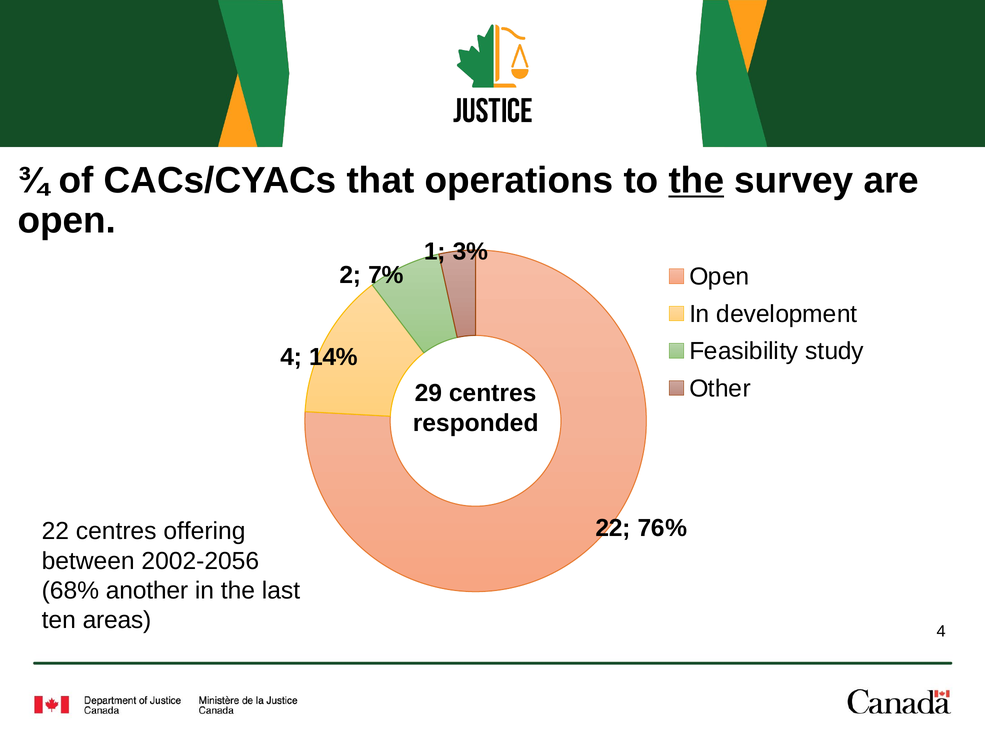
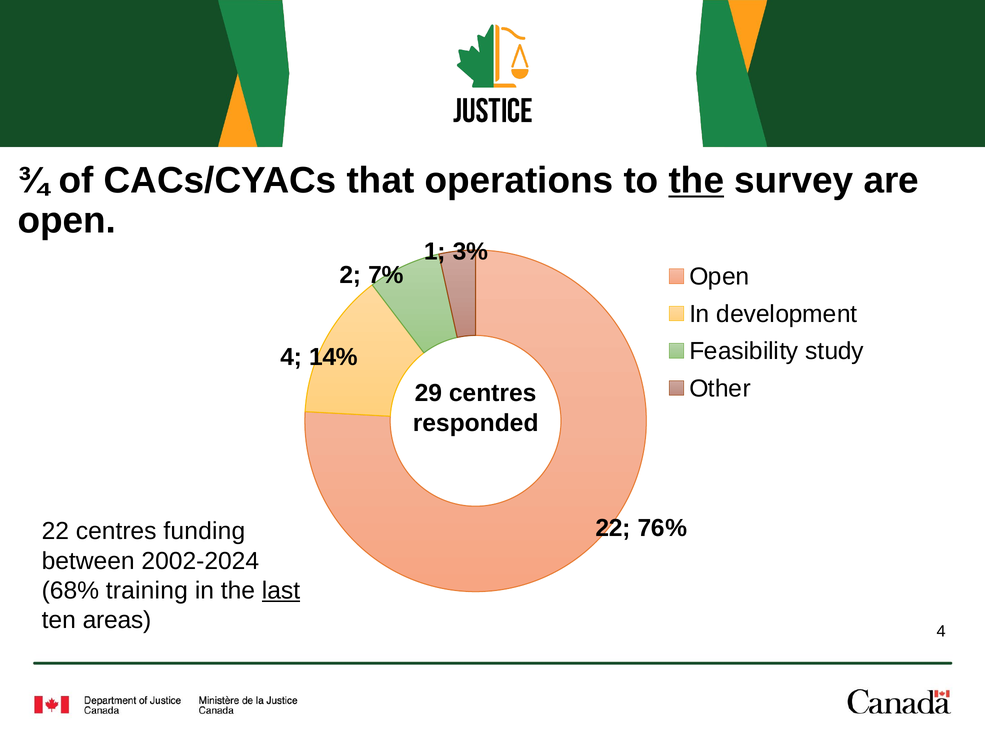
offering: offering -> funding
2002-2056: 2002-2056 -> 2002-2024
another: another -> training
last underline: none -> present
